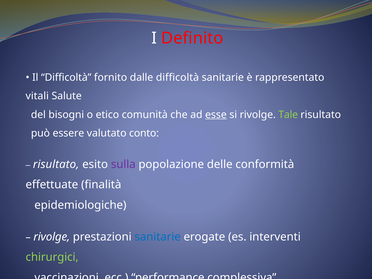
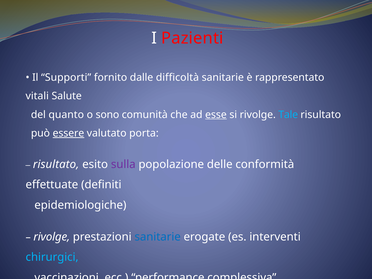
Definito: Definito -> Pazienti
Il Difficoltà: Difficoltà -> Supporti
bisogni: bisogni -> quanto
etico: etico -> sono
Tale colour: light green -> light blue
essere underline: none -> present
conto: conto -> porta
finalità: finalità -> definiti
chirurgici colour: light green -> light blue
